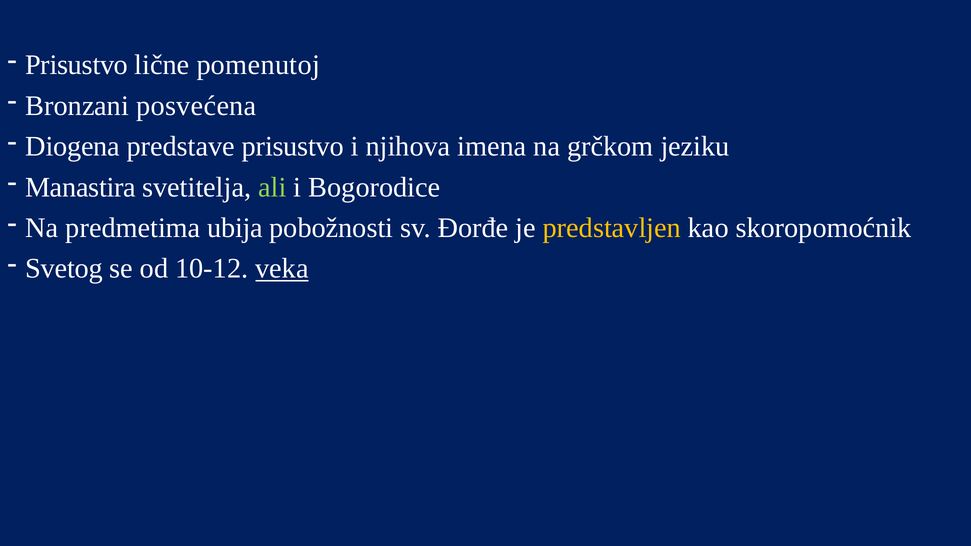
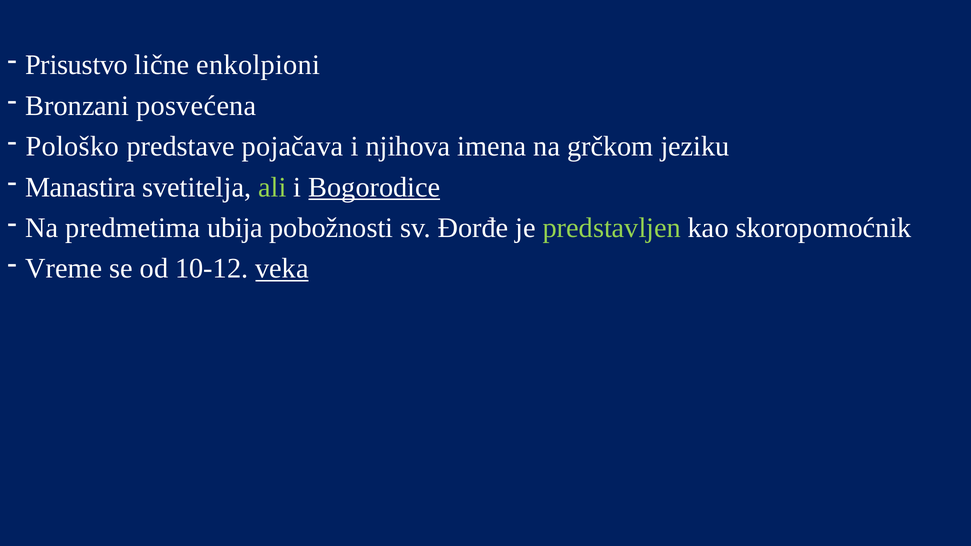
pomenutoj: pomenutoj -> enkolpioni
Diogena: Diogena -> Pološko
predstave prisustvo: prisustvo -> pojačava
Bogorodice underline: none -> present
predstavljen colour: yellow -> light green
Svetog: Svetog -> Vreme
